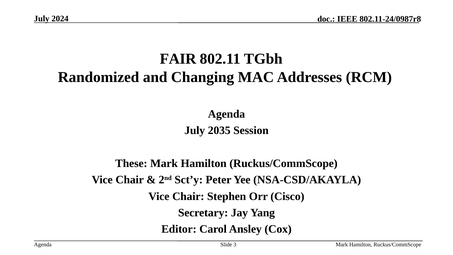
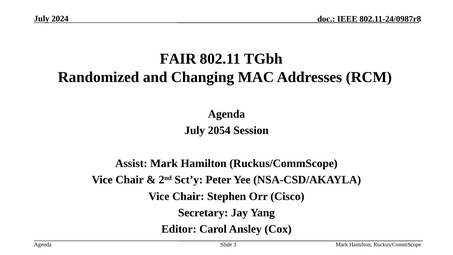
2035: 2035 -> 2054
These: These -> Assist
